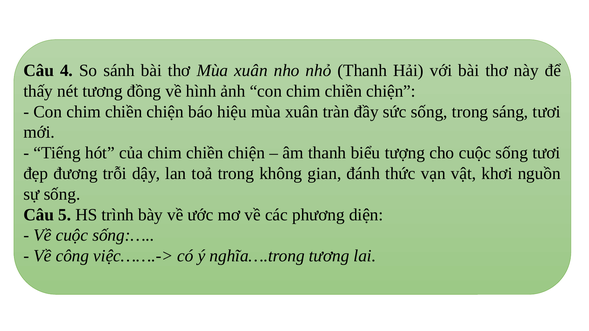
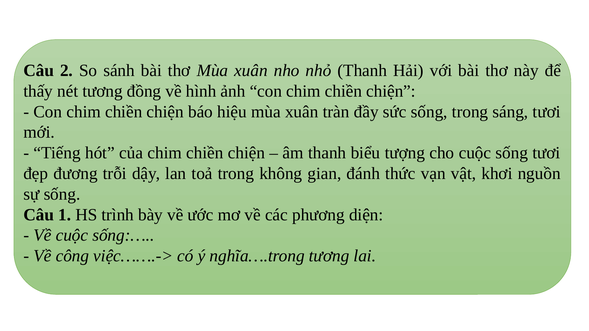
4: 4 -> 2
5: 5 -> 1
